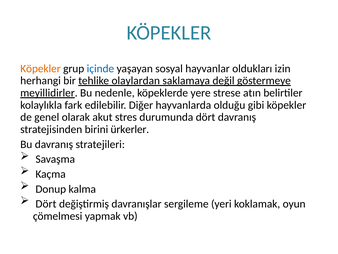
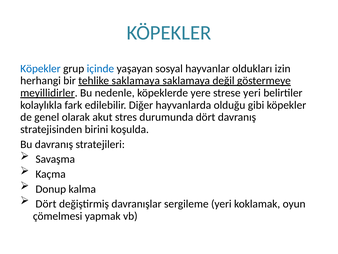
Köpekler at (40, 68) colour: orange -> blue
tehlike olaylardan: olaylardan -> saklamaya
strese atın: atın -> yeri
ürkerler: ürkerler -> koşulda
